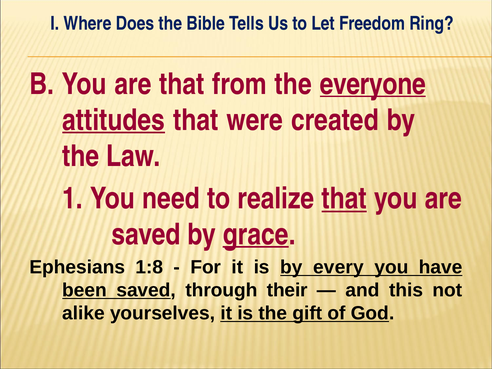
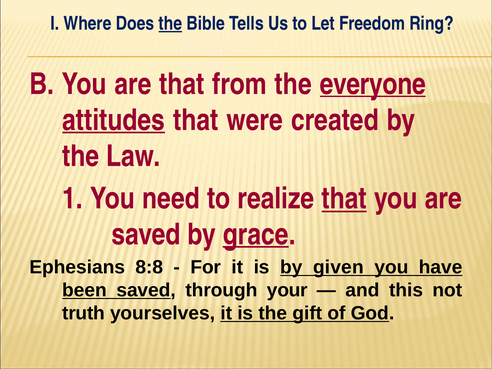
the at (170, 23) underline: none -> present
1:8: 1:8 -> 8:8
every: every -> given
their: their -> your
alike: alike -> truth
